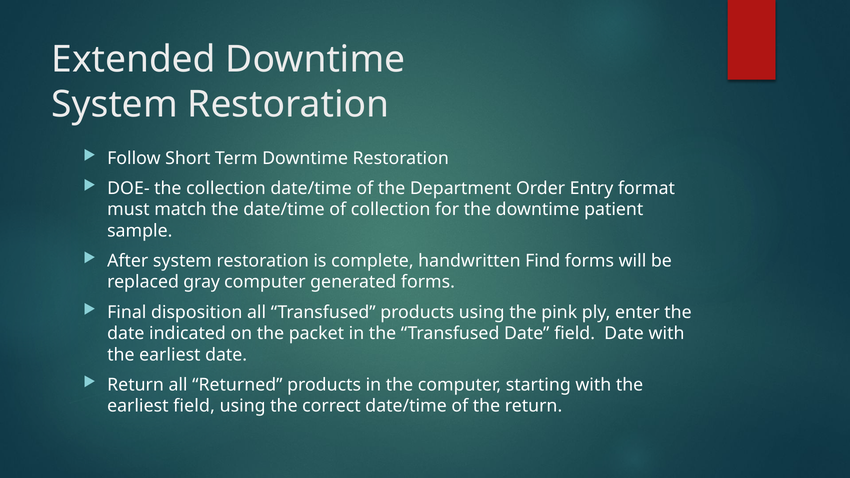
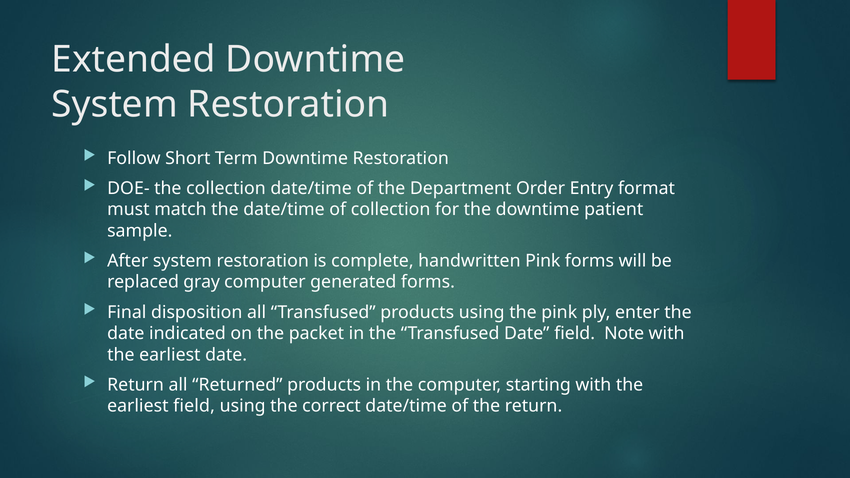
handwritten Find: Find -> Pink
field Date: Date -> Note
